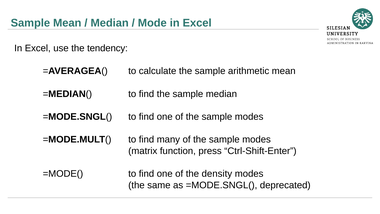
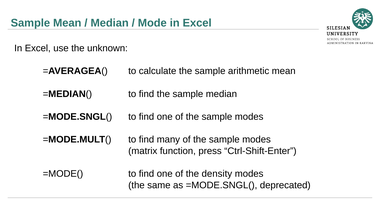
tendency: tendency -> unknown
